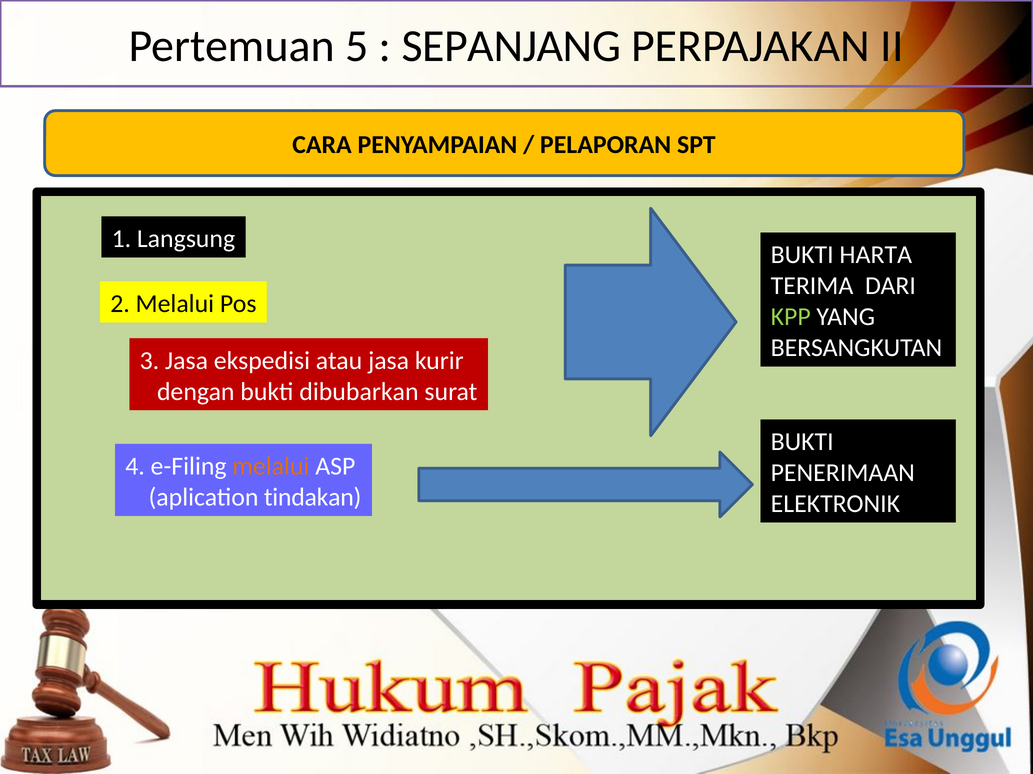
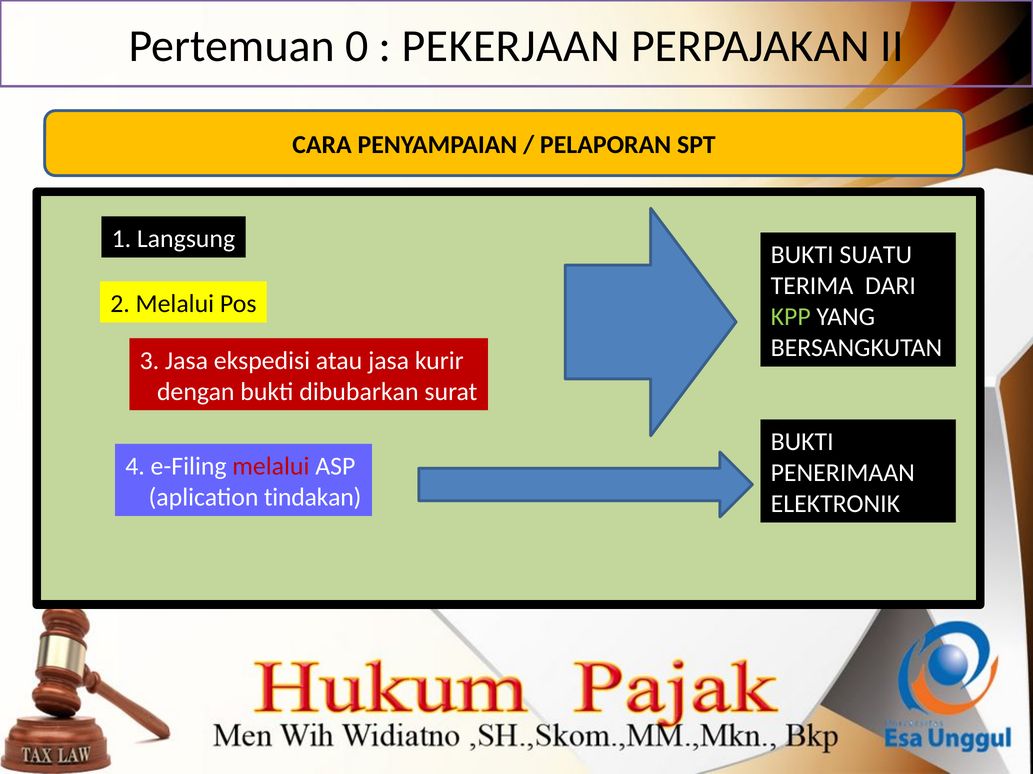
5: 5 -> 0
SEPANJANG: SEPANJANG -> PEKERJAAN
HARTA: HARTA -> SUATU
melalui at (271, 467) colour: orange -> red
